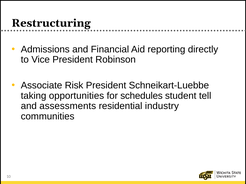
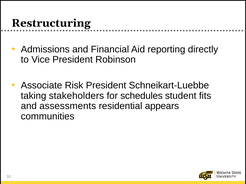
opportunities: opportunities -> stakeholders
tell: tell -> fits
industry: industry -> appears
